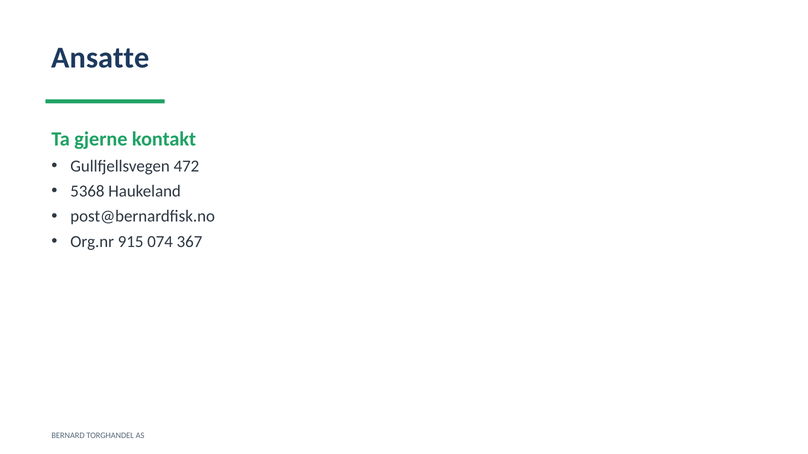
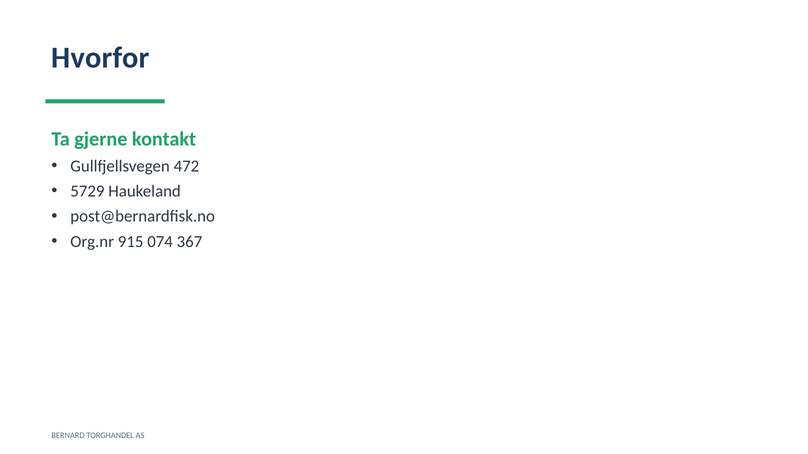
Ansatte: Ansatte -> Hvorfor
5368: 5368 -> 5729
